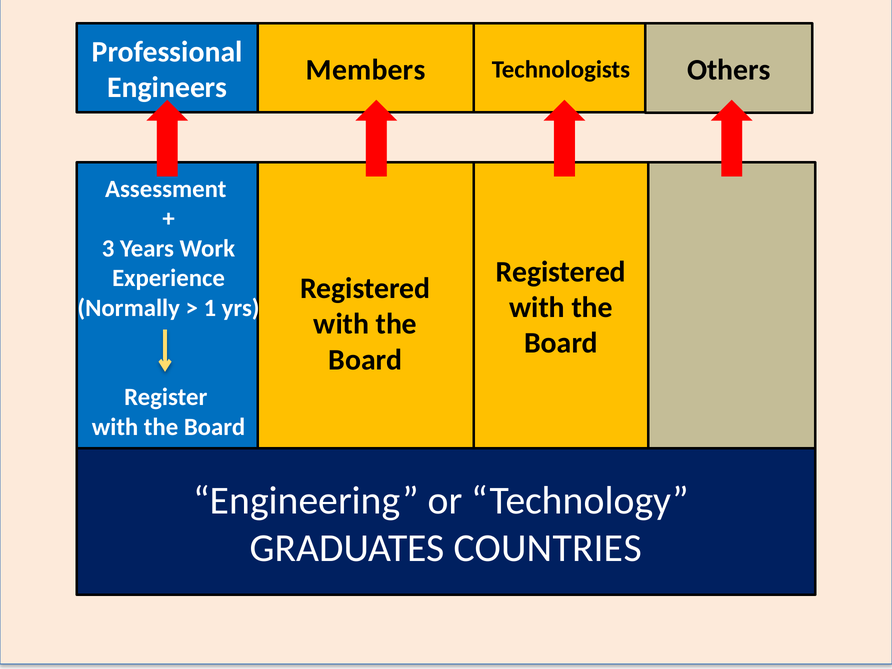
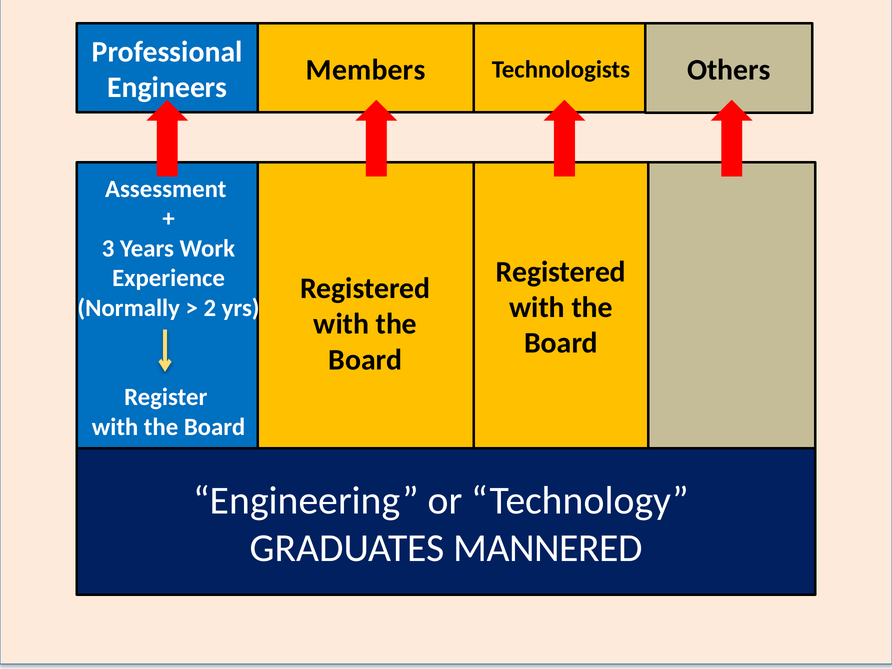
1: 1 -> 2
COUNTRIES: COUNTRIES -> MANNERED
